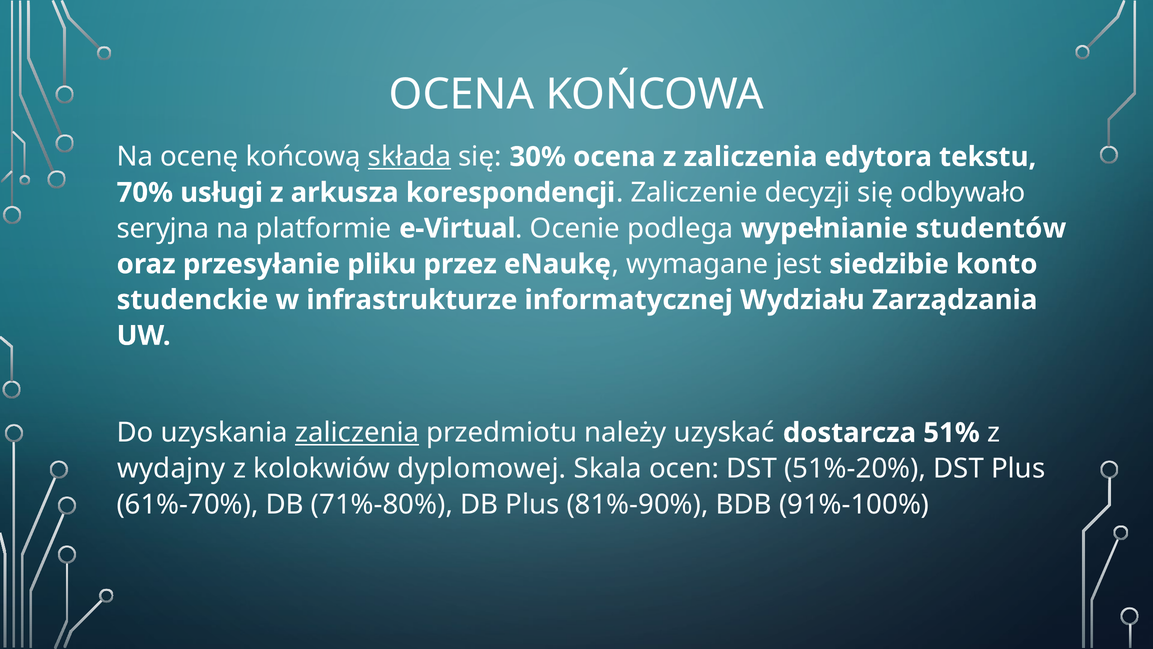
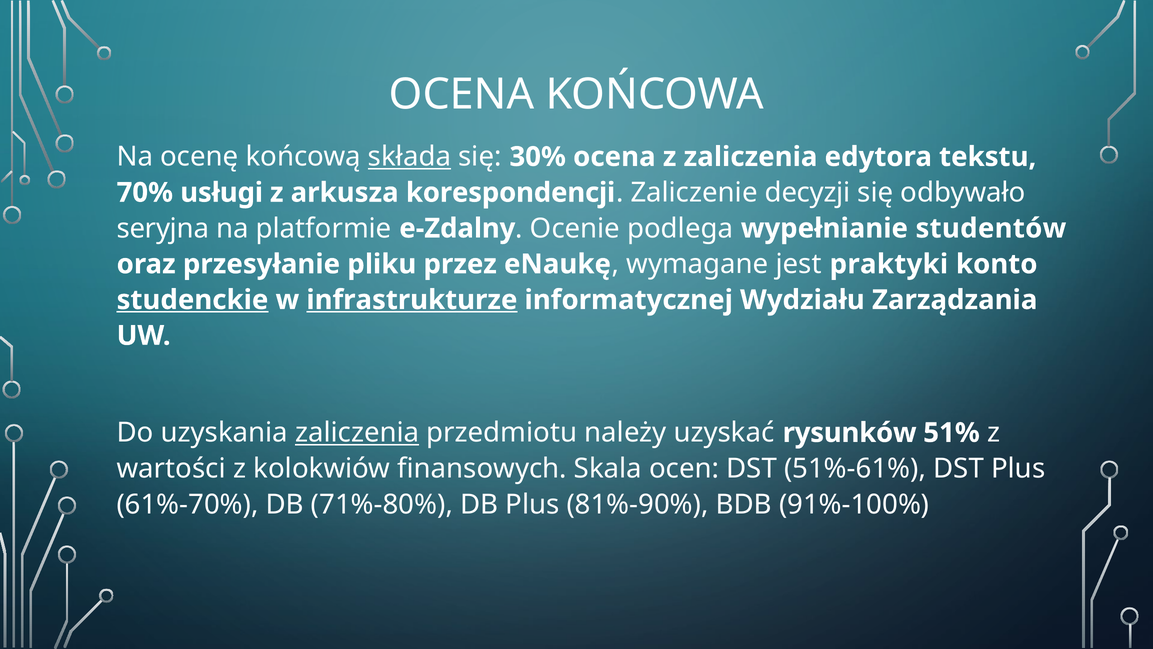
e-Virtual: e-Virtual -> e-Zdalny
siedzibie: siedzibie -> praktyki
studenckie underline: none -> present
infrastrukturze underline: none -> present
dostarcza: dostarcza -> rysunków
wydajny: wydajny -> wartości
dyplomowej: dyplomowej -> finansowych
51%-20%: 51%-20% -> 51%-61%
